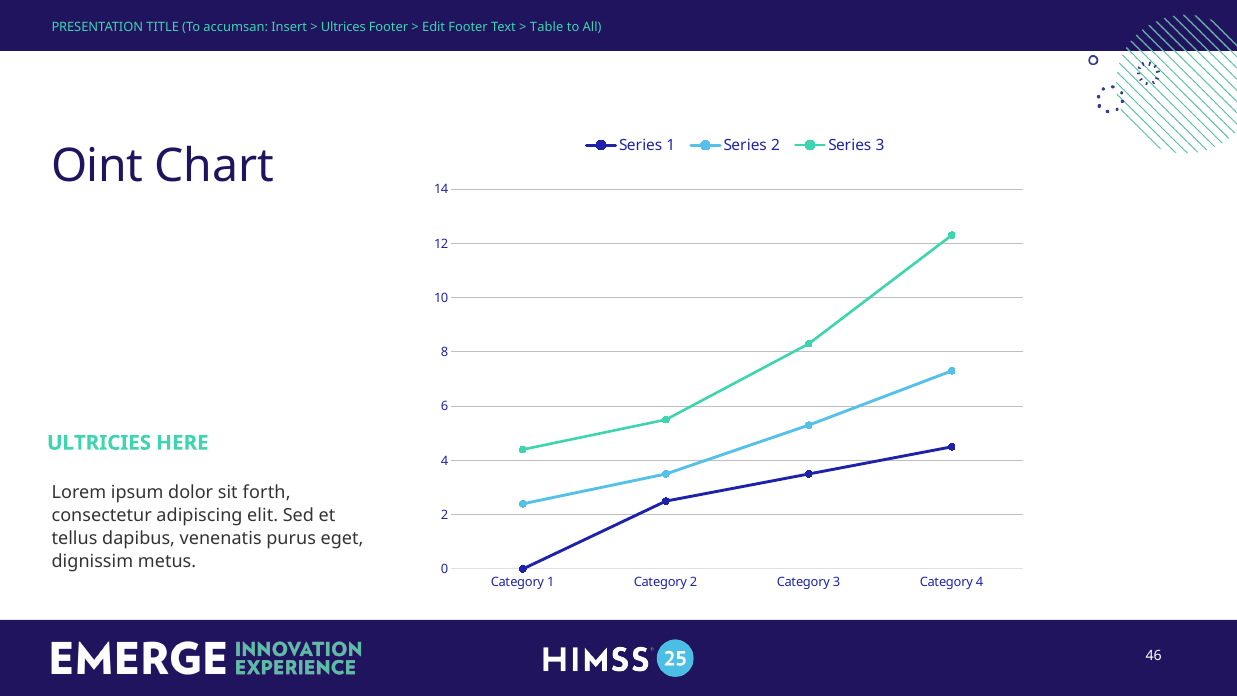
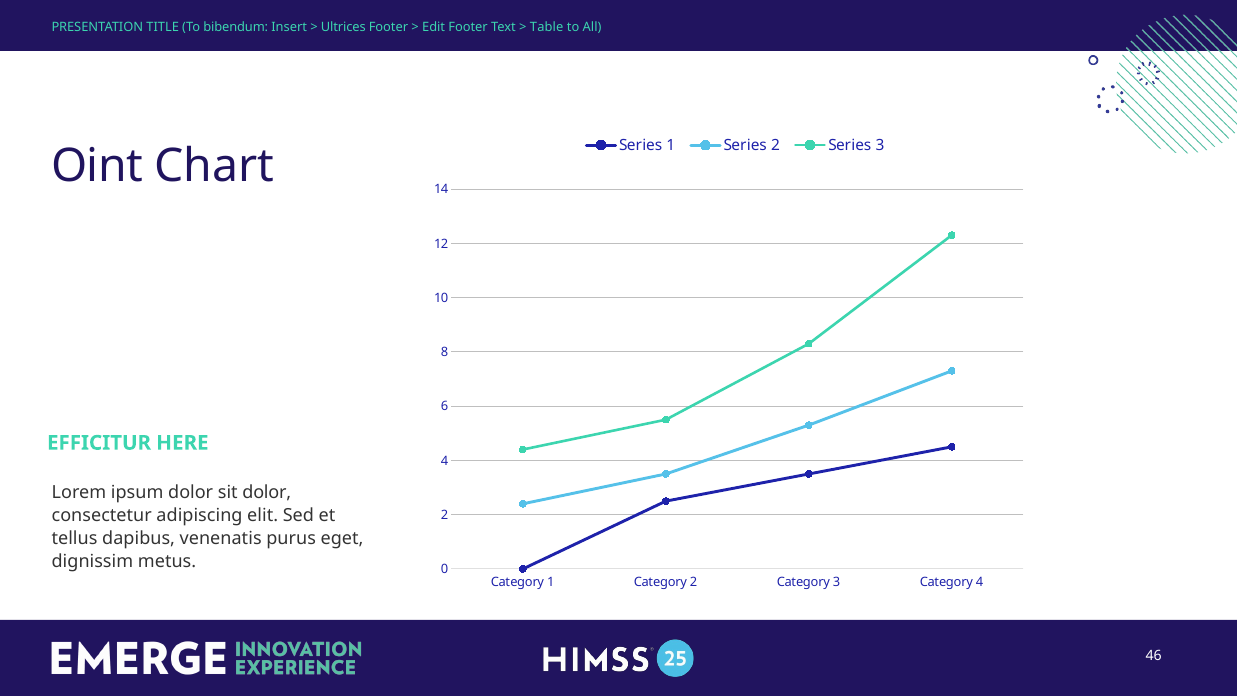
accumsan: accumsan -> bibendum
ULTRICIES: ULTRICIES -> EFFICITUR
sit forth: forth -> dolor
